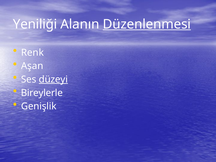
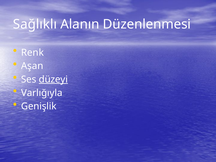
Yeniliği: Yeniliği -> Sağlıklı
Düzenlenmesi underline: present -> none
Bireylerle: Bireylerle -> Varlığıyla
